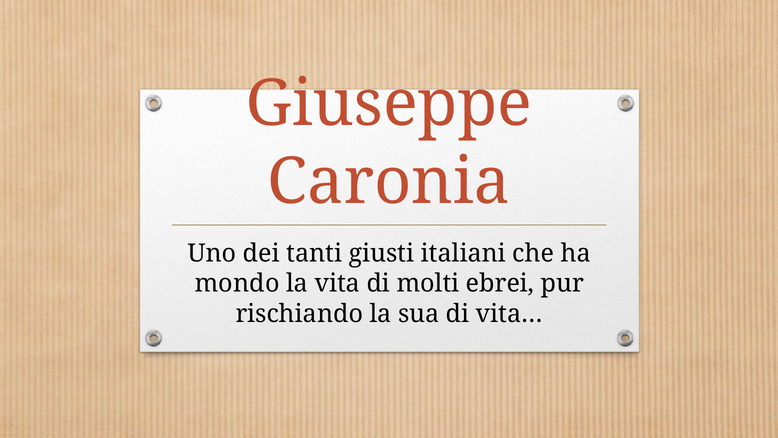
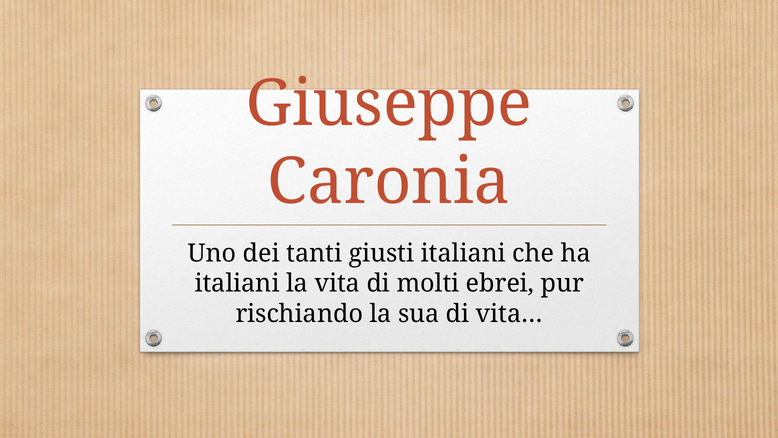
mondo at (237, 283): mondo -> italiani
